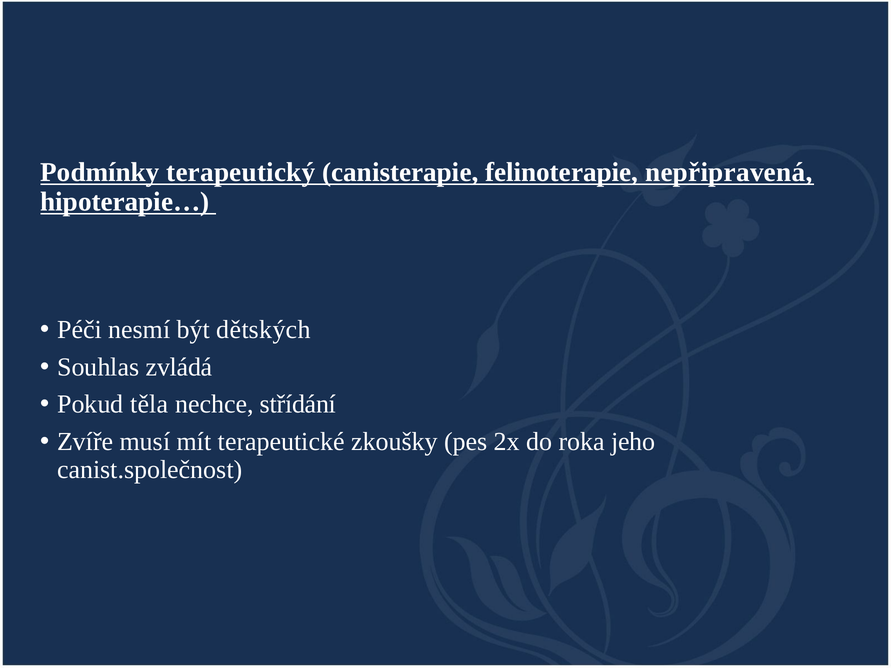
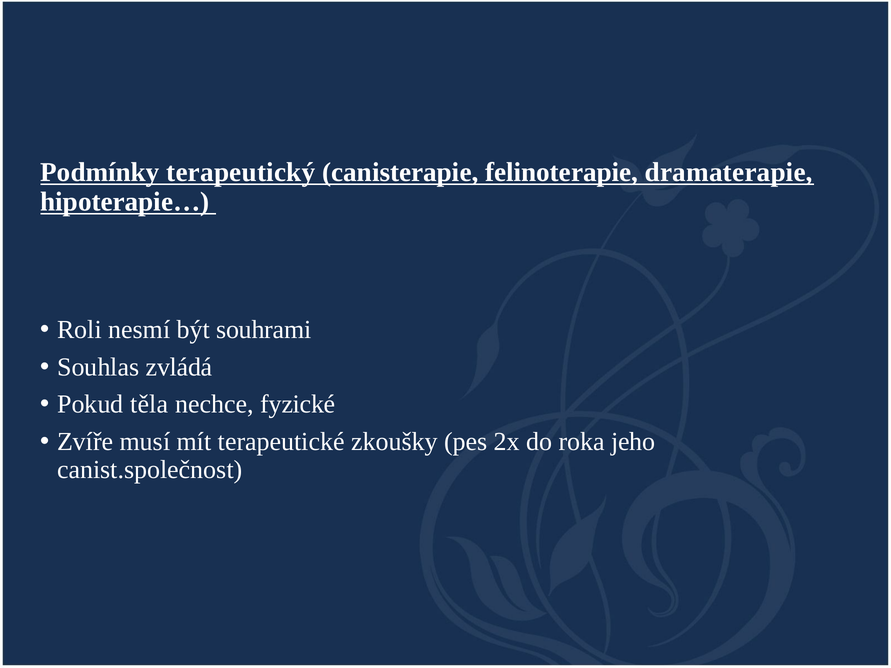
nepřipravená: nepřipravená -> dramaterapie
Péči: Péči -> Roli
dětských: dětských -> souhrami
střídání: střídání -> fyzické
